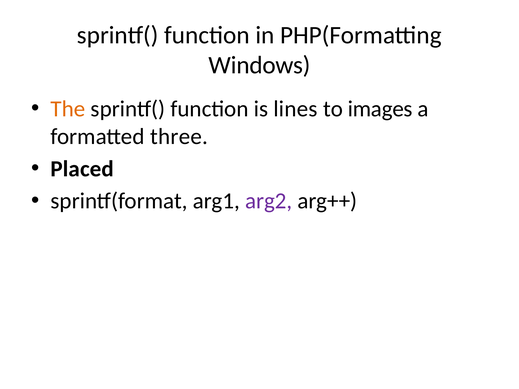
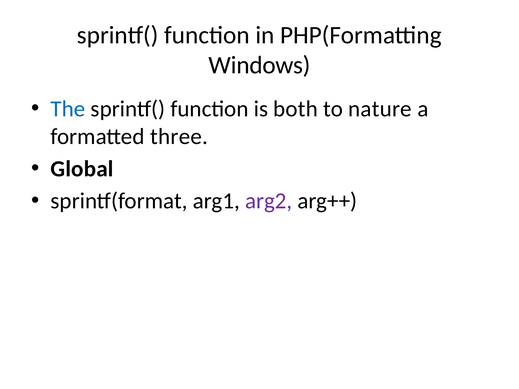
The colour: orange -> blue
lines: lines -> both
images: images -> nature
Placed: Placed -> Global
